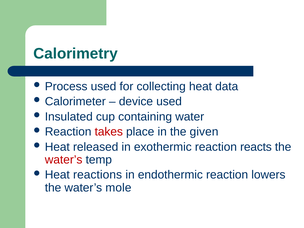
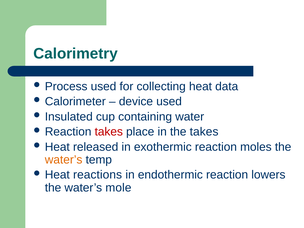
the given: given -> takes
reacts: reacts -> moles
water’s at (64, 160) colour: red -> orange
